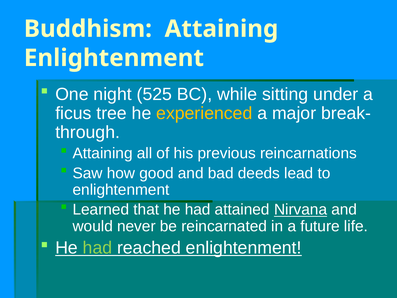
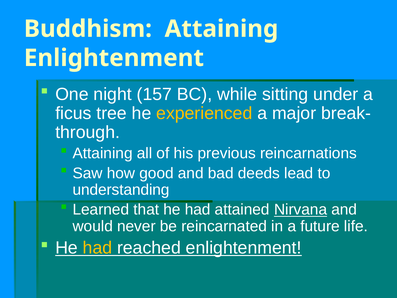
525: 525 -> 157
enlightenment at (121, 190): enlightenment -> understanding
had at (97, 248) colour: light green -> yellow
